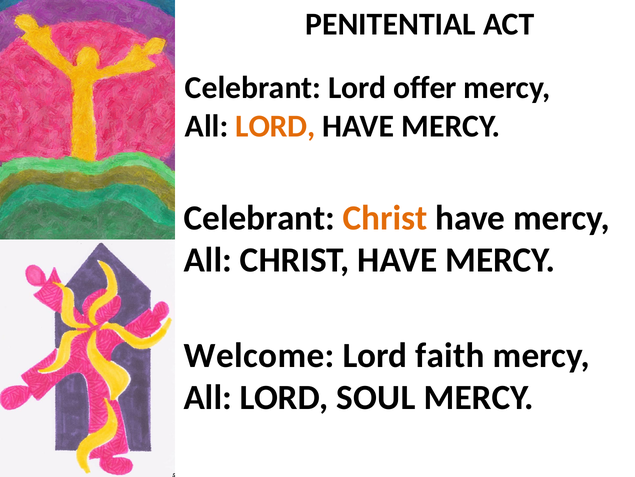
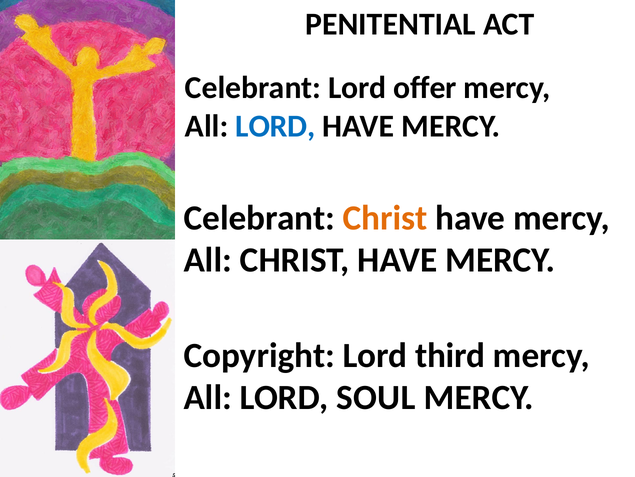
LORD at (275, 126) colour: orange -> blue
Welcome: Welcome -> Copyright
faith: faith -> third
